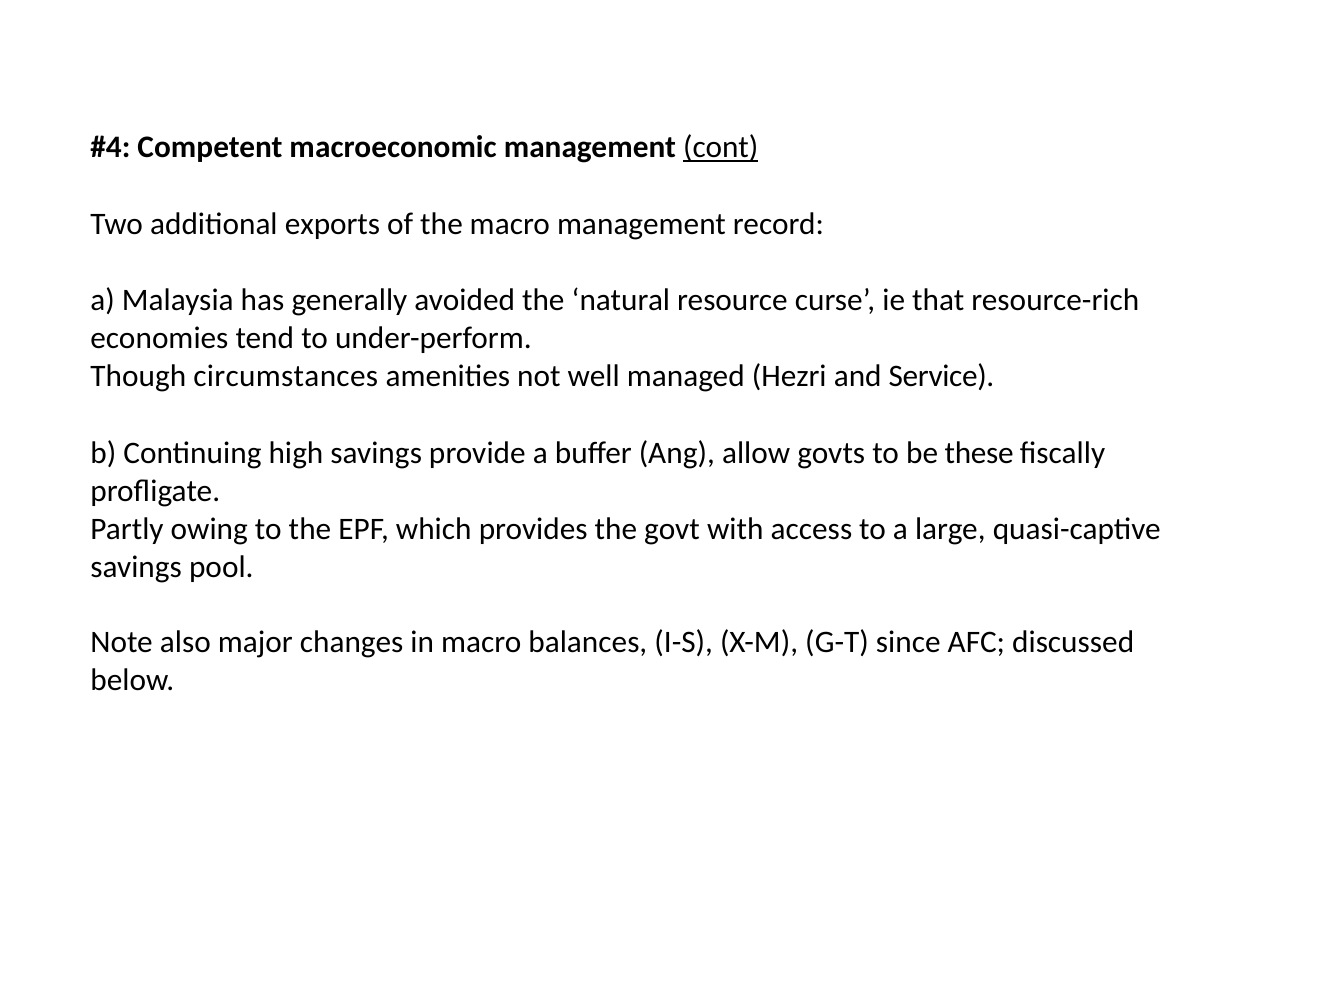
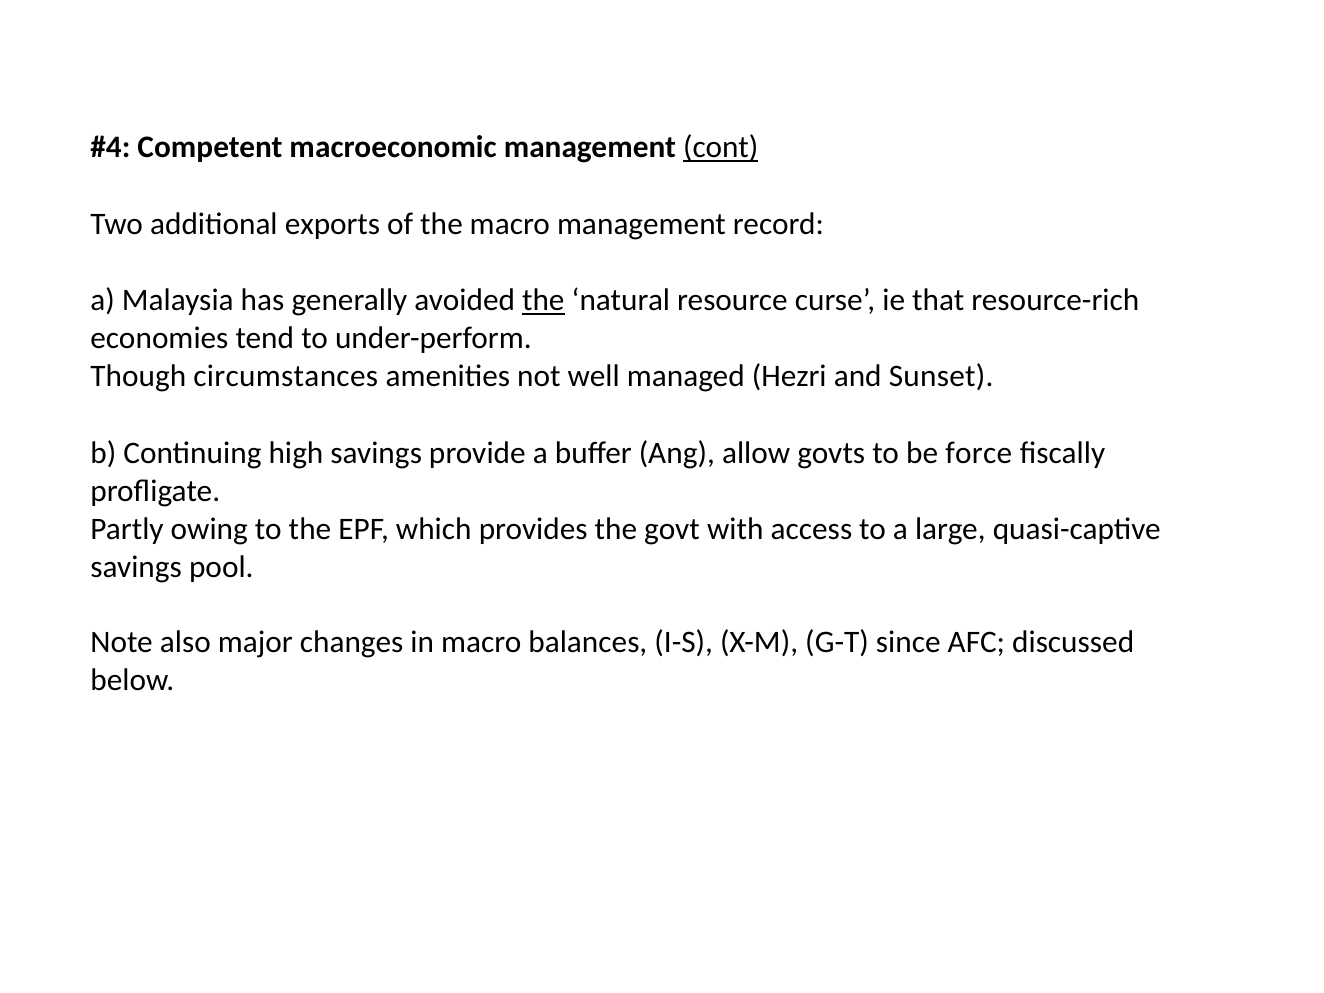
the at (543, 300) underline: none -> present
Service: Service -> Sunset
these: these -> force
